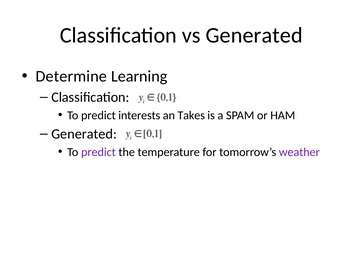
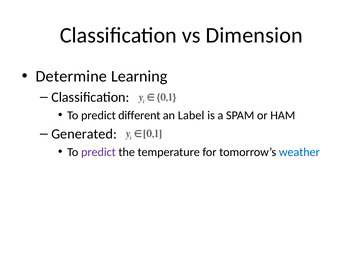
vs Generated: Generated -> Dimension
interests: interests -> different
Takes: Takes -> Label
weather colour: purple -> blue
